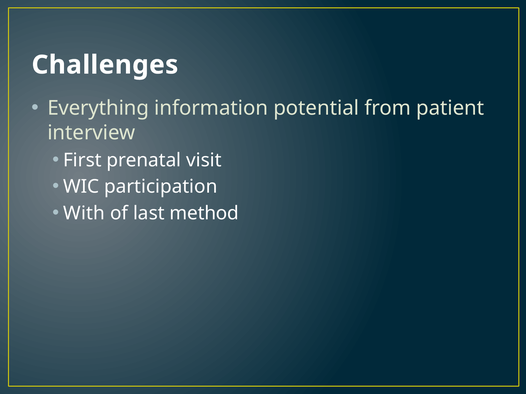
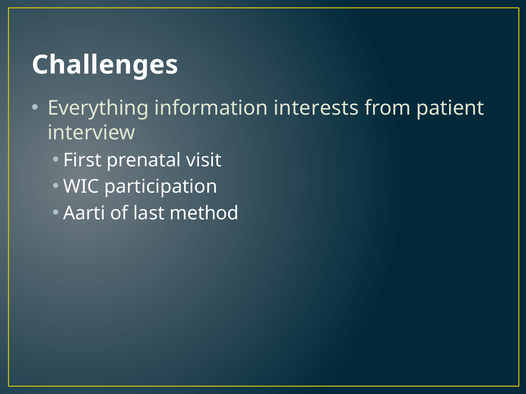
potential: potential -> interests
With: With -> Aarti
